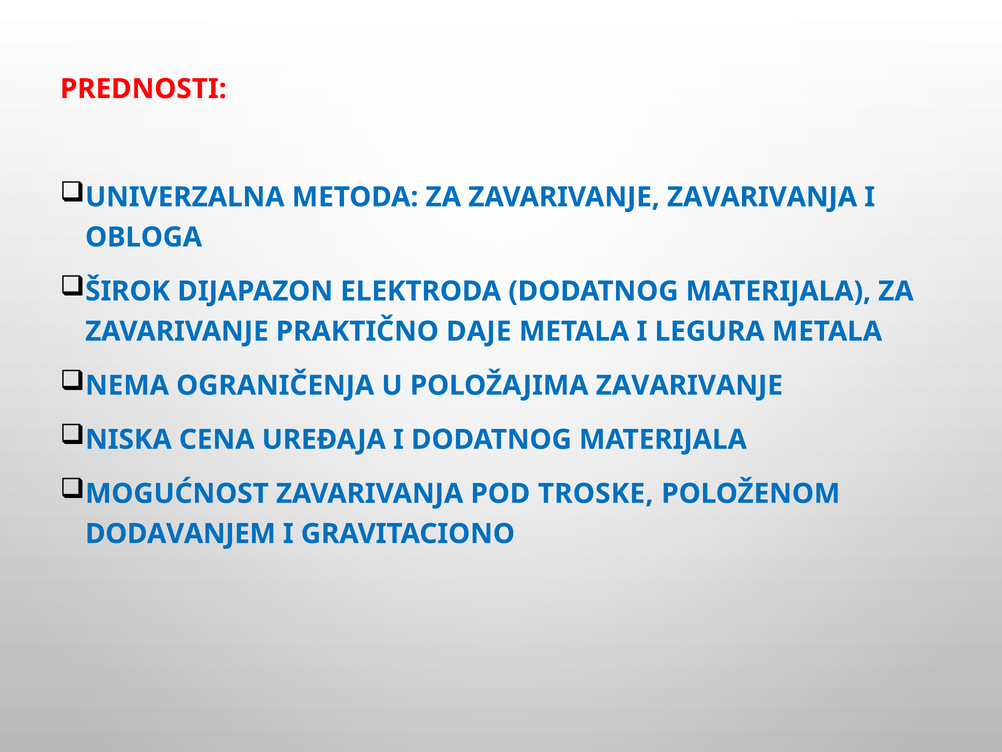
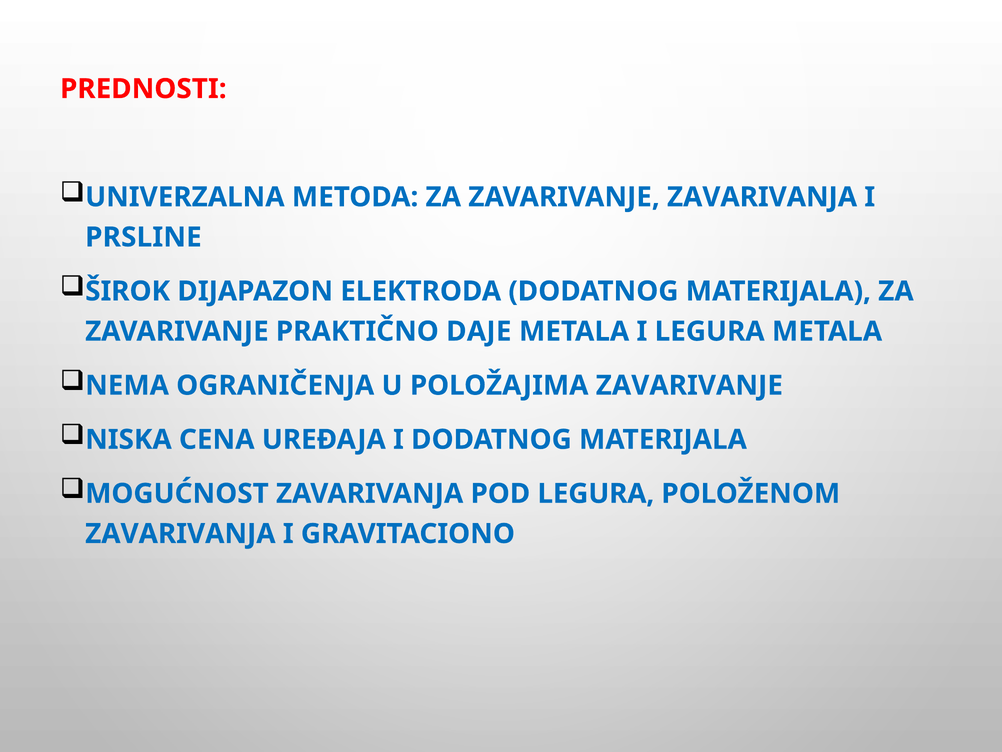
OBLOGA: OBLOGA -> PRSLINE
POD TROSKE: TROSKE -> LEGURA
DODAVANJEM at (180, 533): DODAVANJEM -> ZAVARIVANJA
